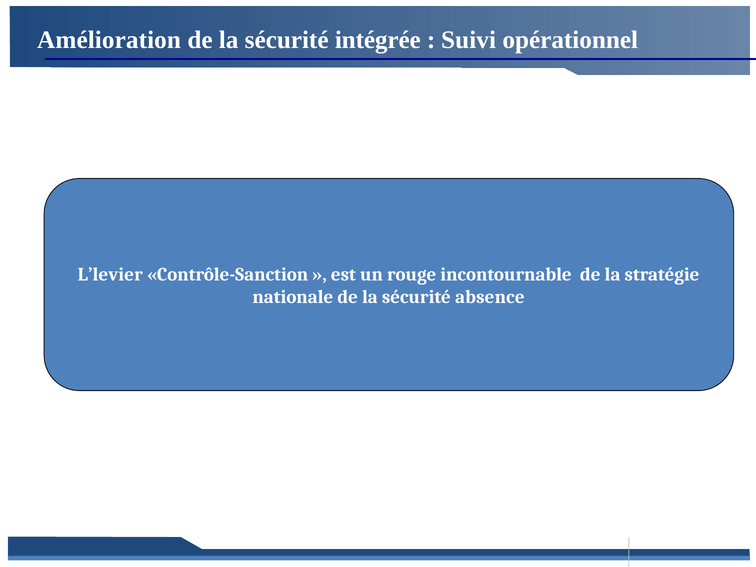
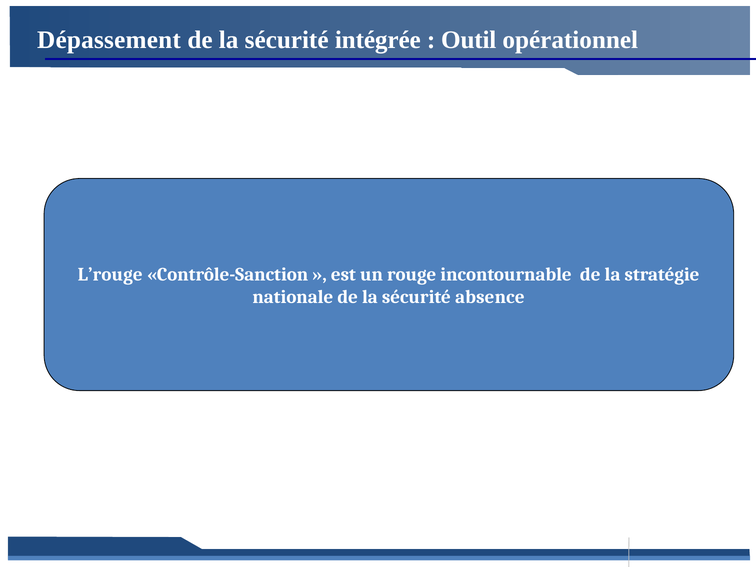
Amélioration: Amélioration -> Dépassement
Suivi: Suivi -> Outil
L’levier: L’levier -> L’rouge
